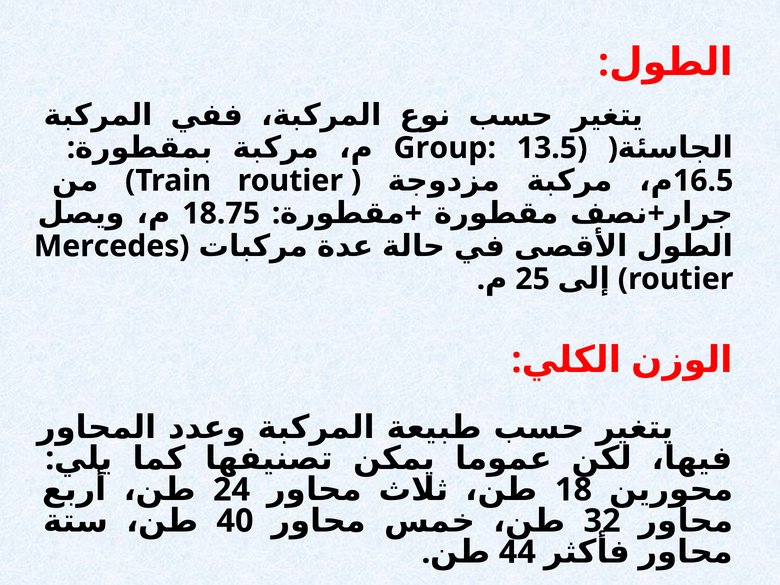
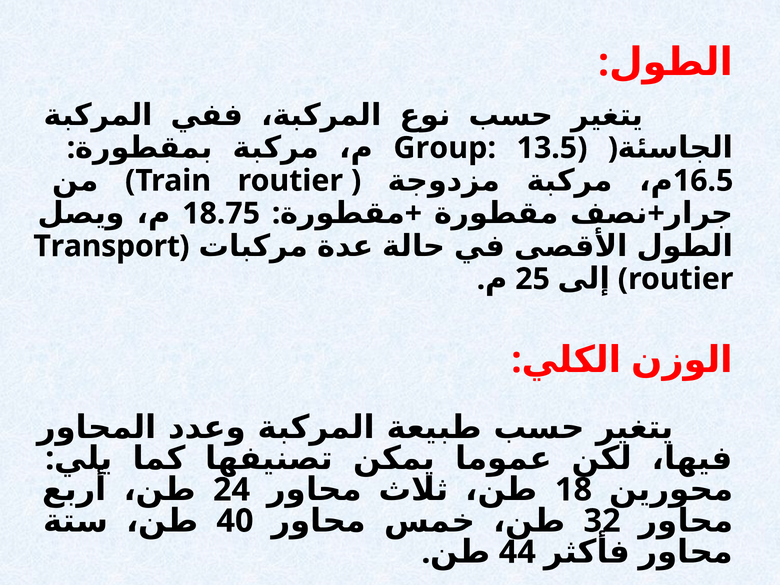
Mercedes: Mercedes -> Transport
